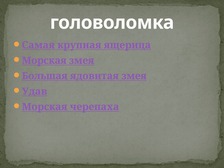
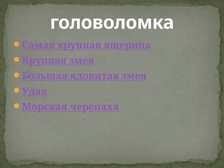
Морская at (44, 61): Морская -> Крупная
